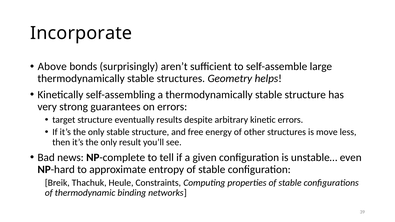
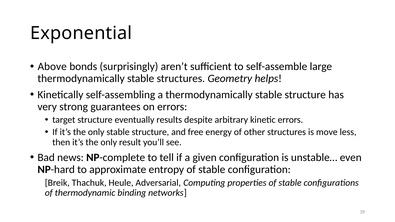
Incorporate: Incorporate -> Exponential
Constraints: Constraints -> Adversarial
